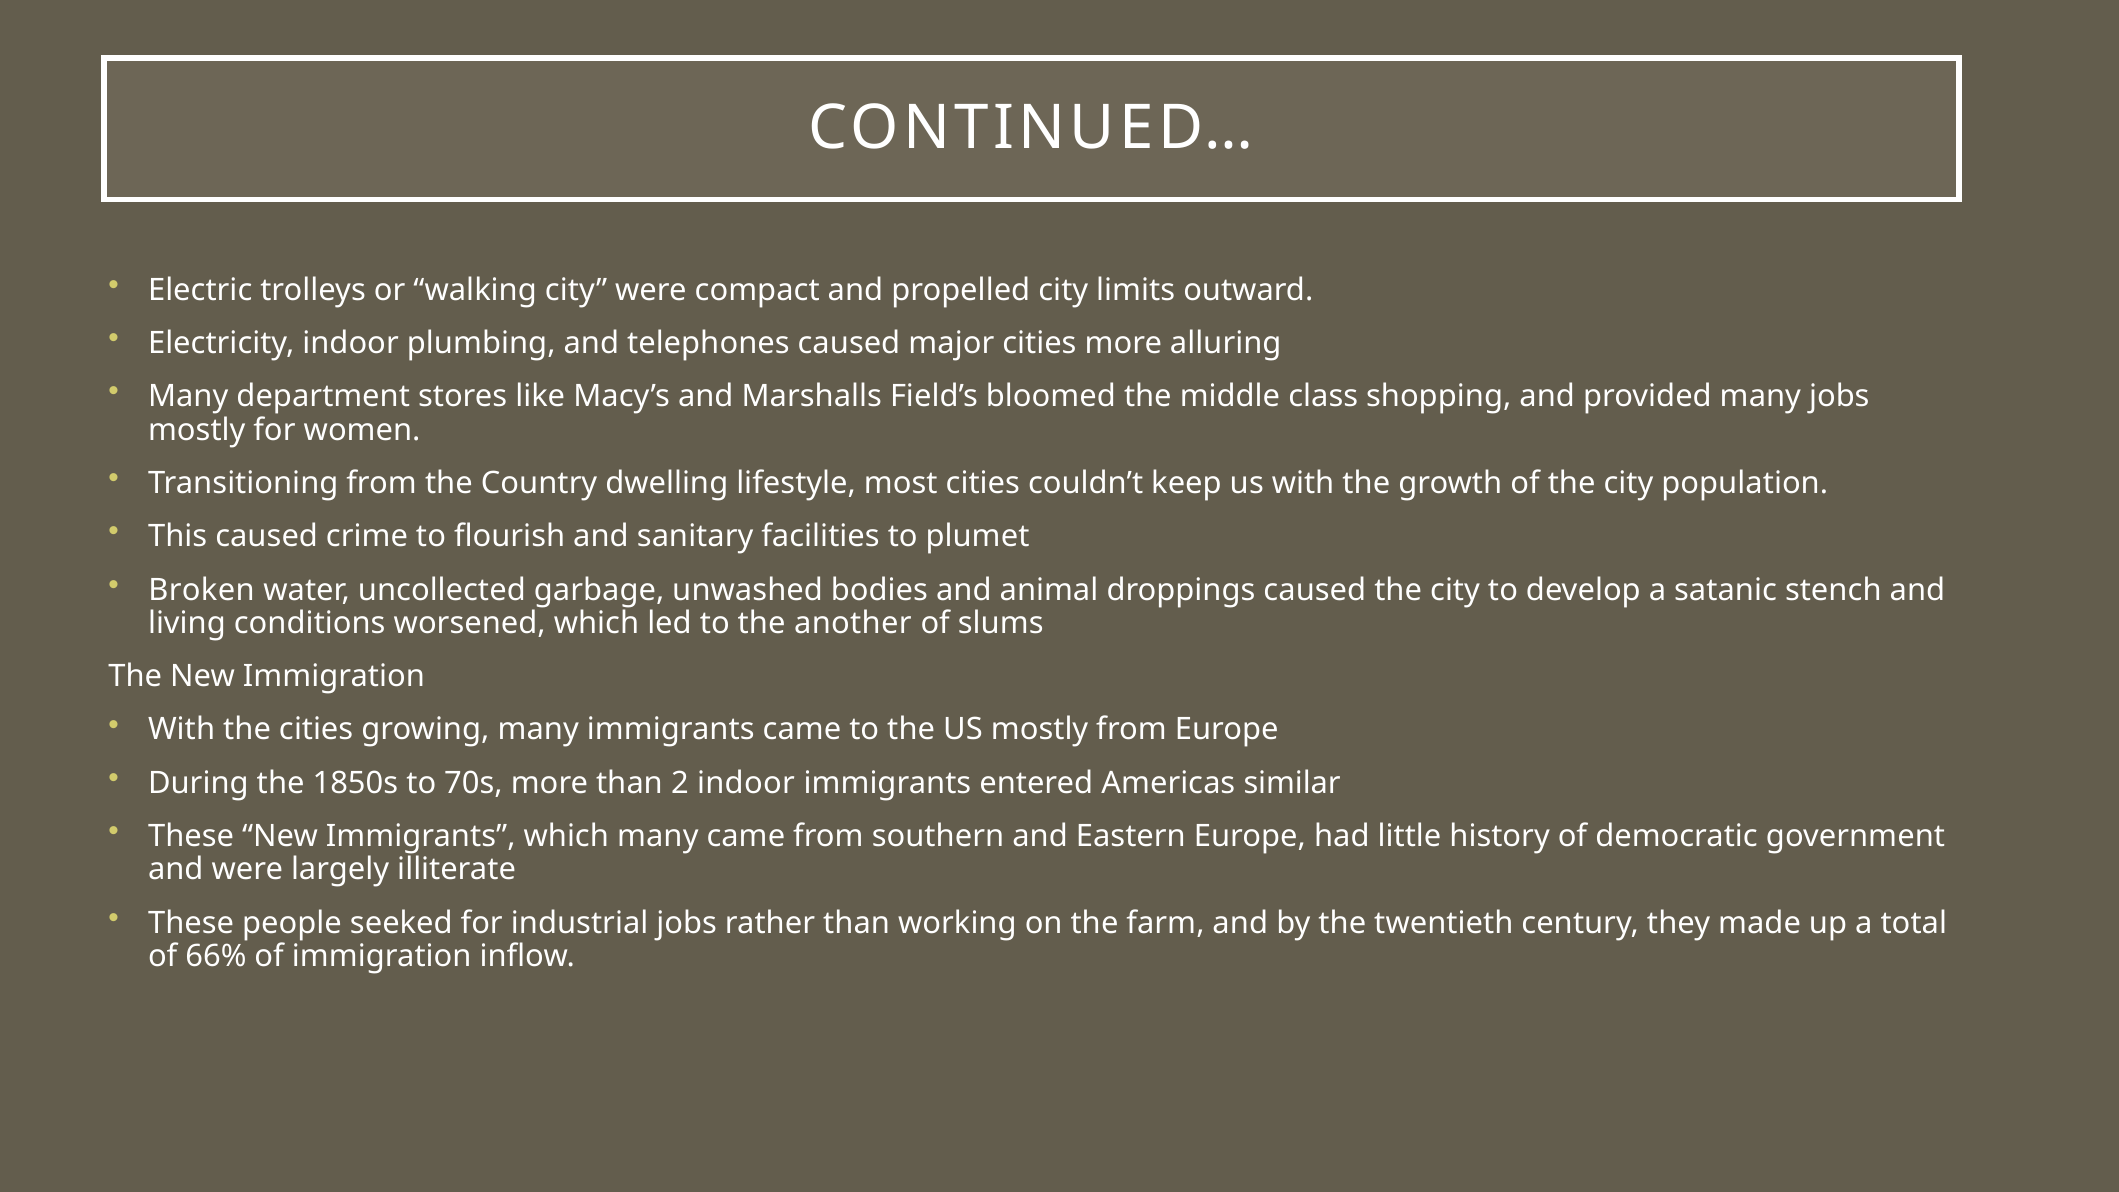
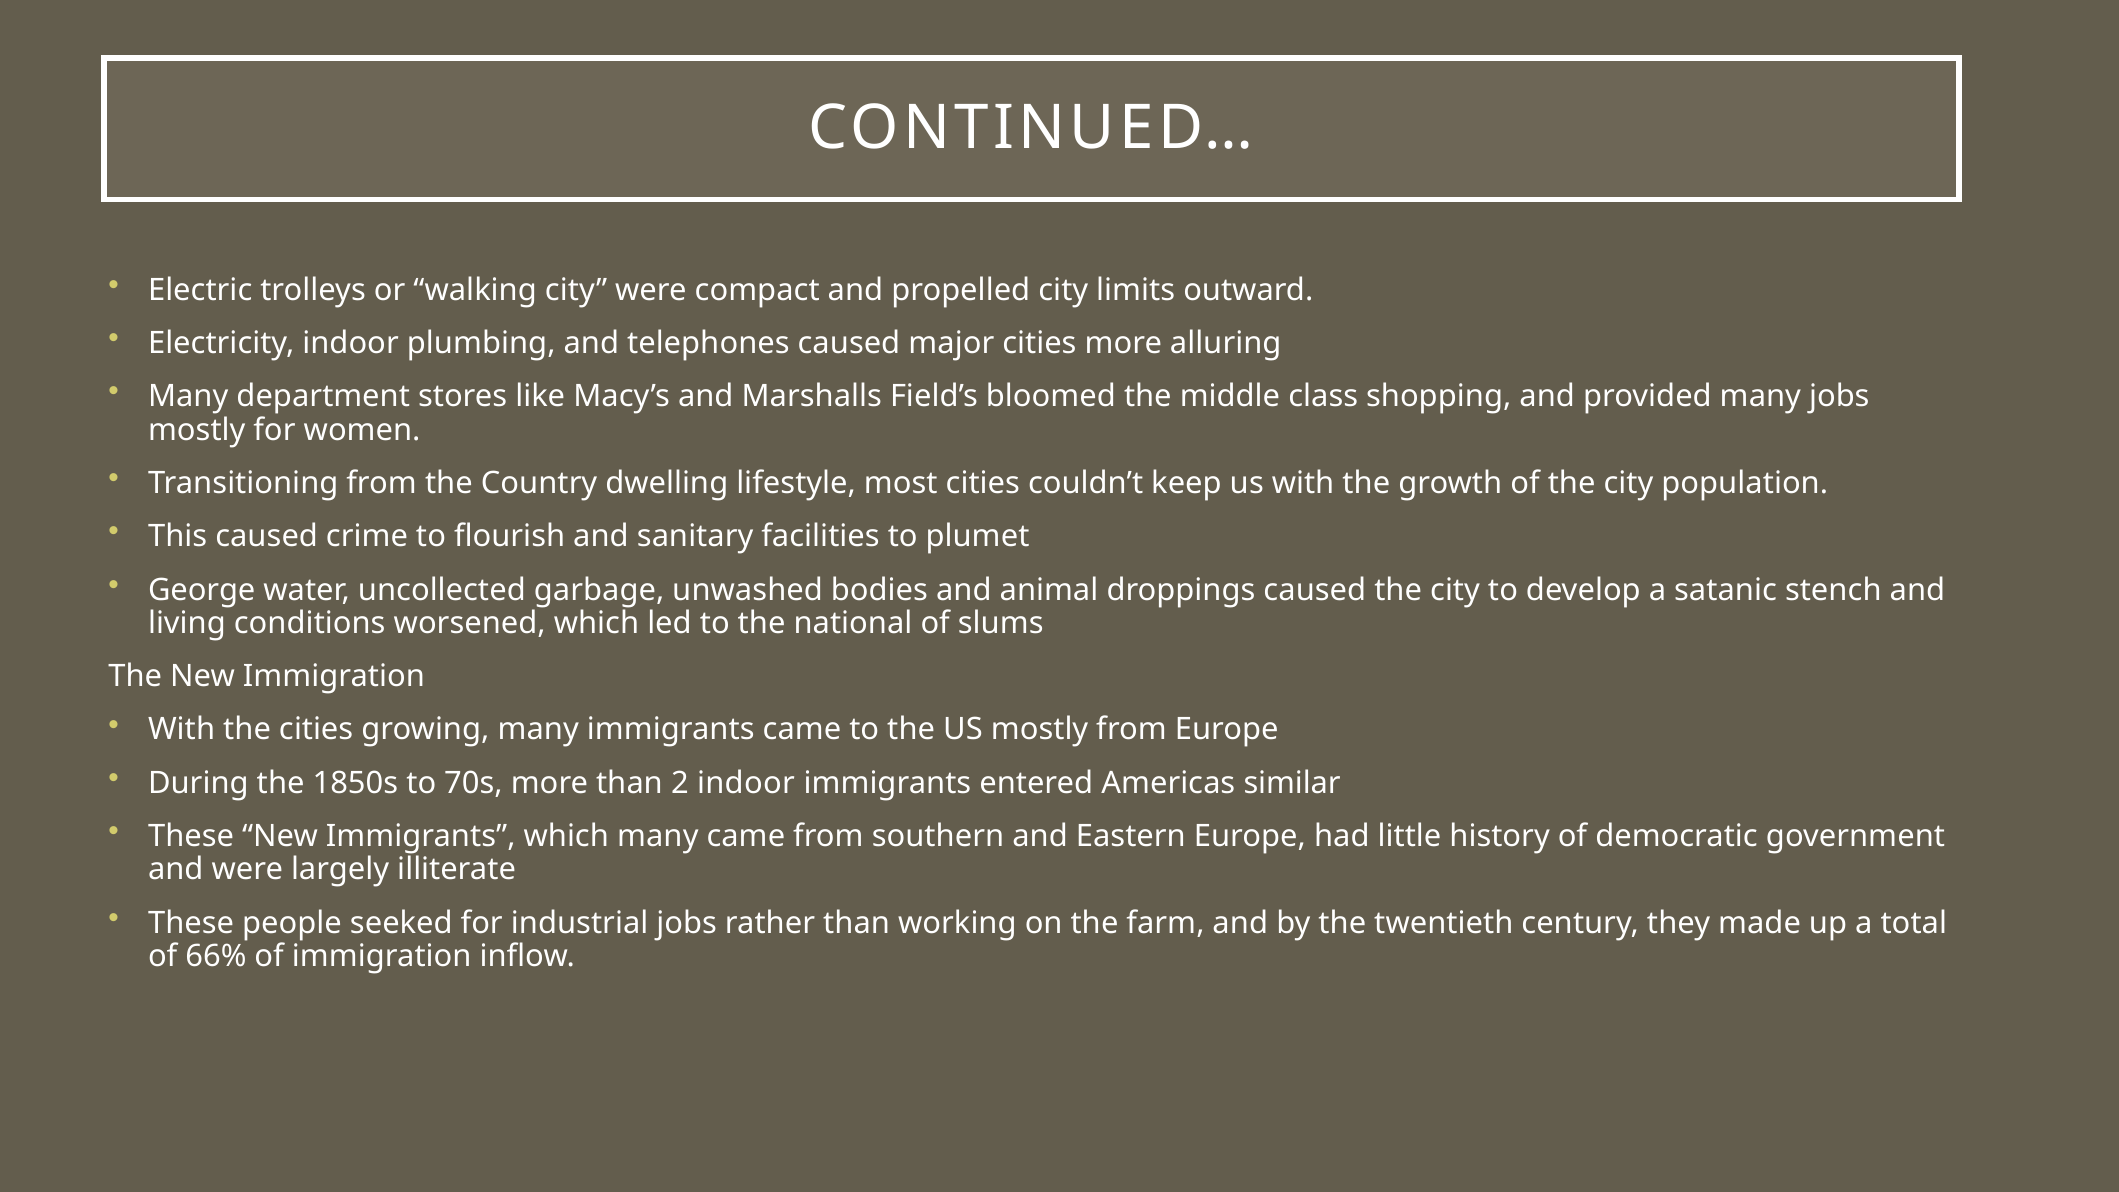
Broken: Broken -> George
another: another -> national
